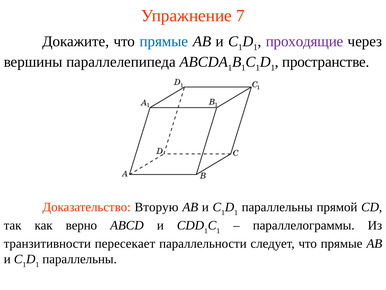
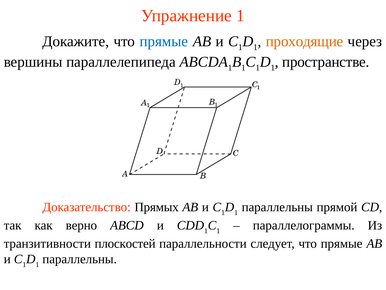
Упражнение 7: 7 -> 1
проходящие colour: purple -> orange
Вторую: Вторую -> Прямых
пересекает: пересекает -> плоскостей
